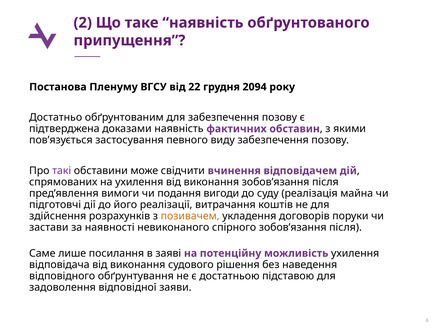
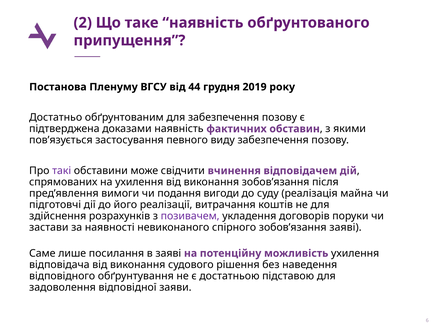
22: 22 -> 44
2094: 2094 -> 2019
позивачем colour: orange -> purple
спірного зобов’язання після: після -> заяві
